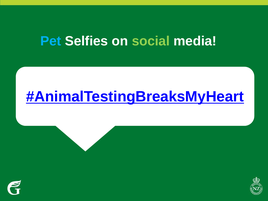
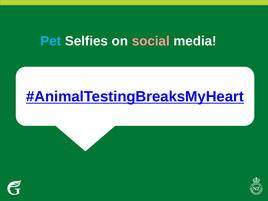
social colour: light green -> pink
